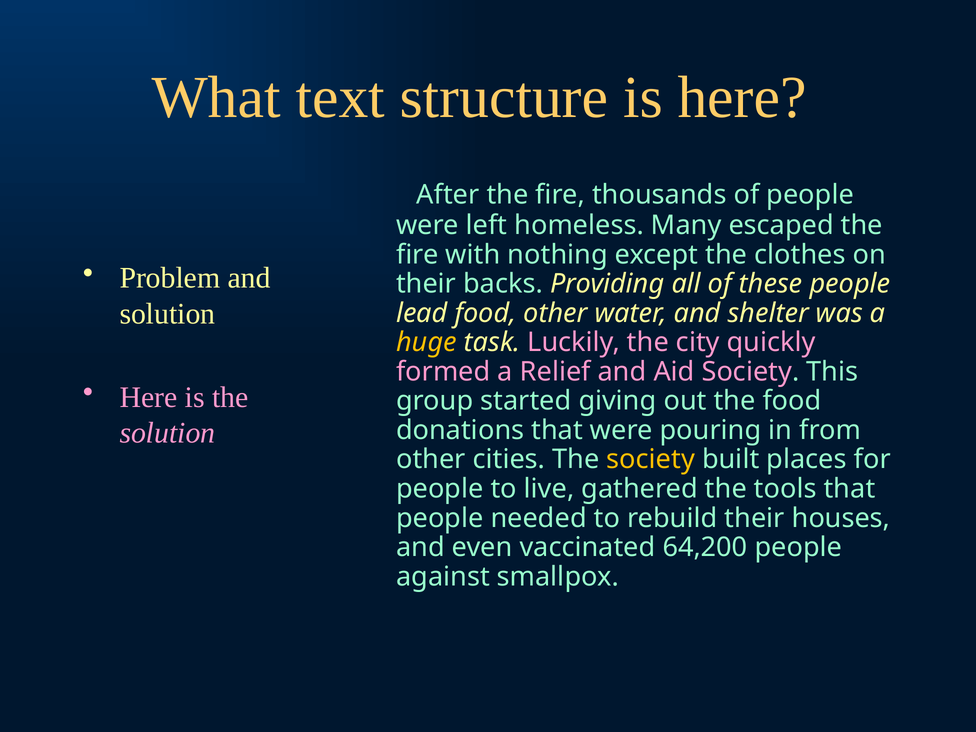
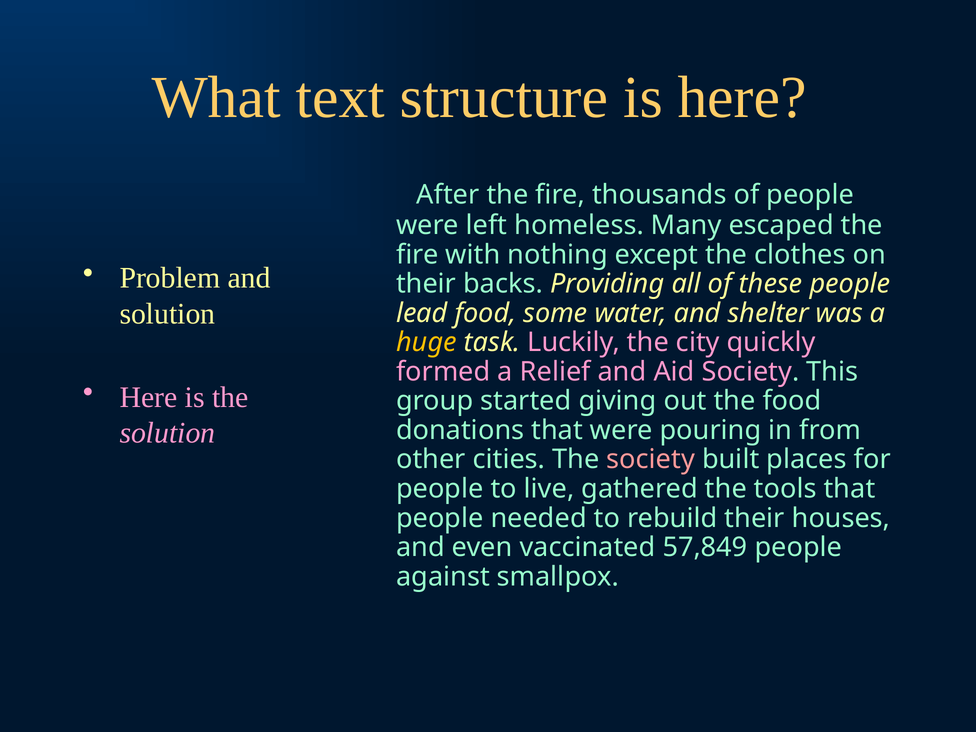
food other: other -> some
society at (651, 460) colour: yellow -> pink
64,200: 64,200 -> 57,849
